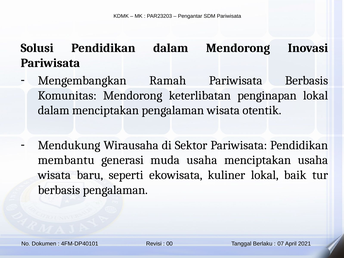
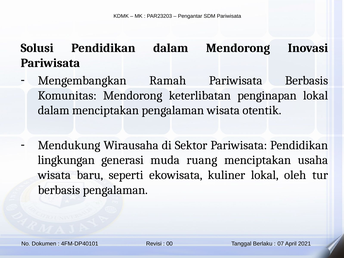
membantu: membantu -> lingkungan
muda usaha: usaha -> ruang
baik: baik -> oleh
